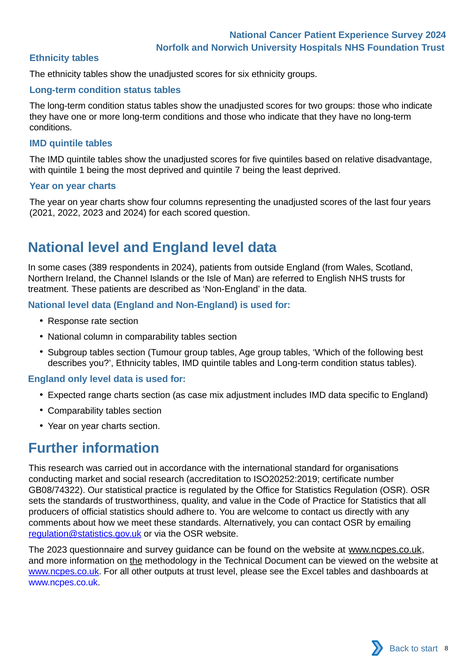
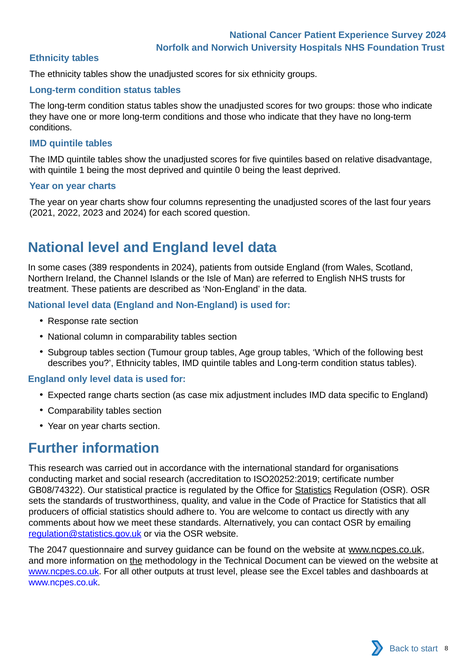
7: 7 -> 0
Statistics at (313, 490) underline: none -> present
The 2023: 2023 -> 2047
